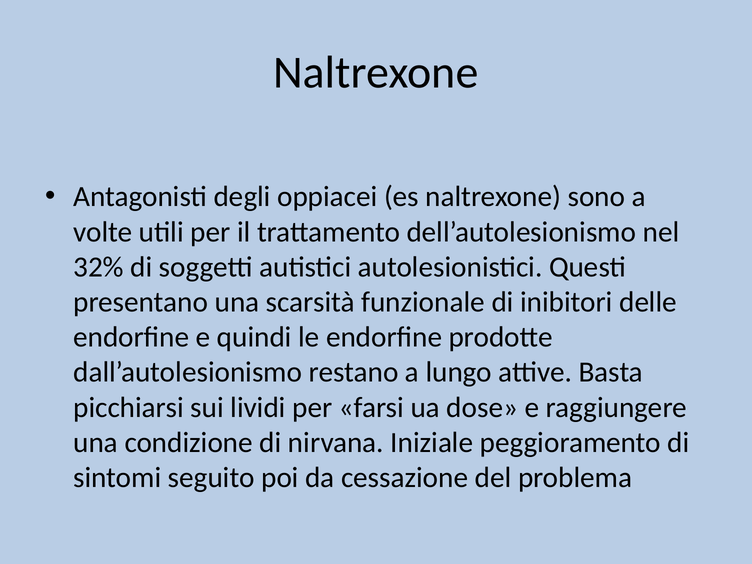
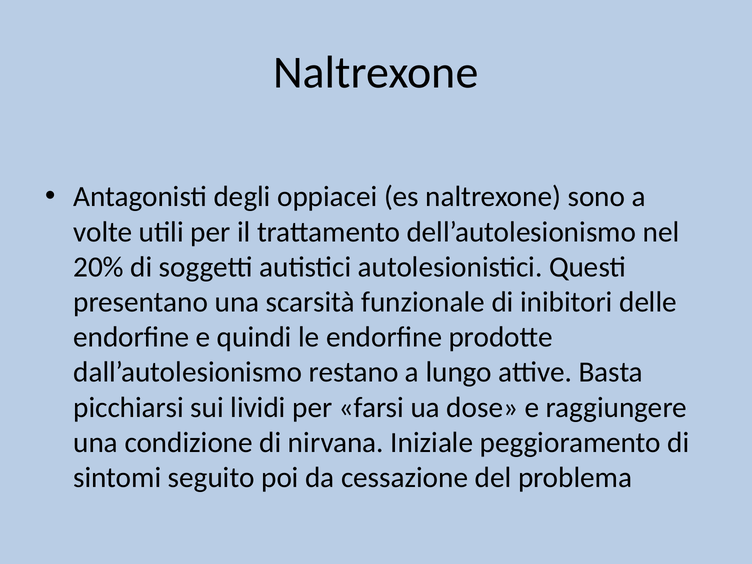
32%: 32% -> 20%
